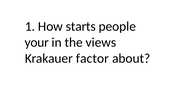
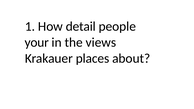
starts: starts -> detail
factor: factor -> places
